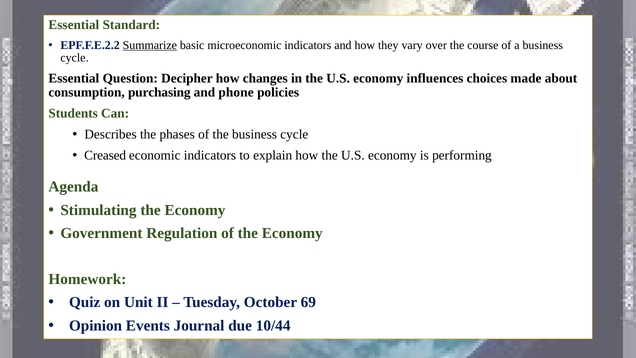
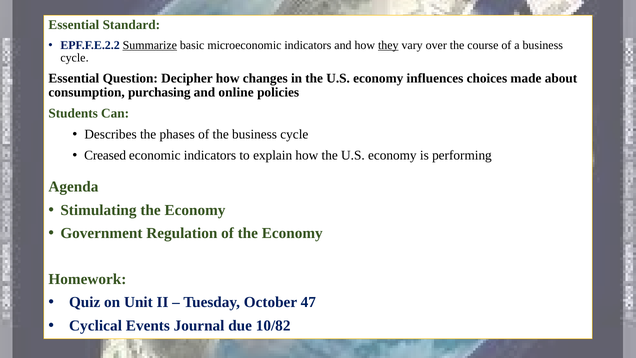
they underline: none -> present
phone: phone -> online
69: 69 -> 47
Opinion: Opinion -> Cyclical
10/44: 10/44 -> 10/82
